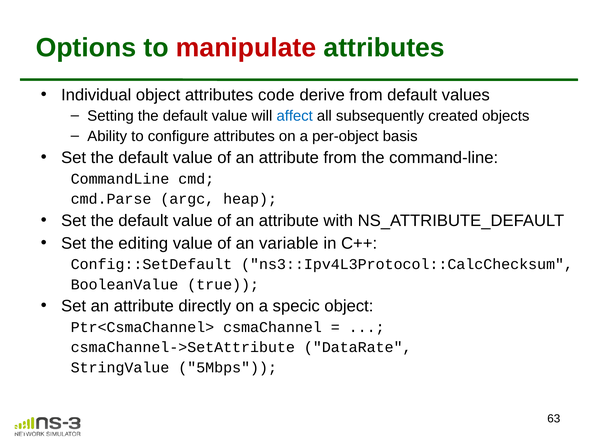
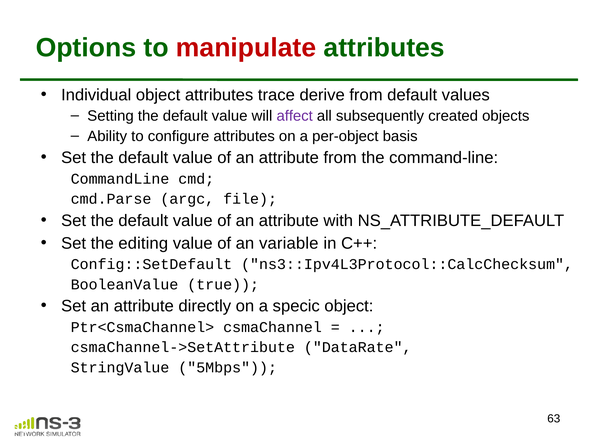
code: code -> trace
affect colour: blue -> purple
heap: heap -> file
